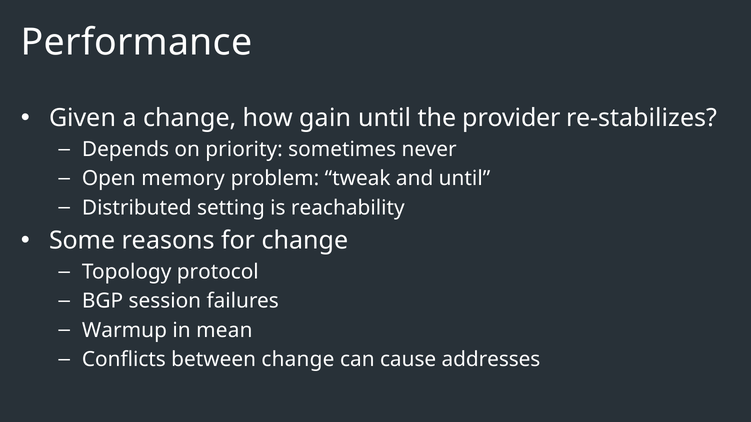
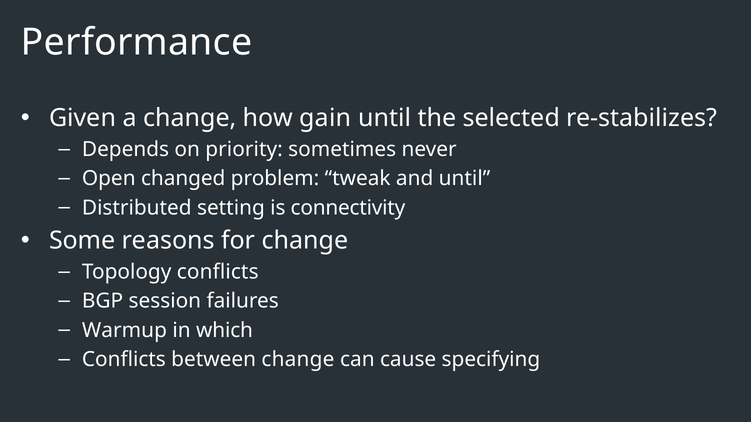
provider: provider -> selected
memory: memory -> changed
reachability: reachability -> connectivity
Topology protocol: protocol -> conflicts
mean: mean -> which
addresses: addresses -> specifying
